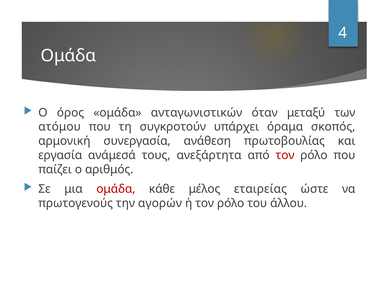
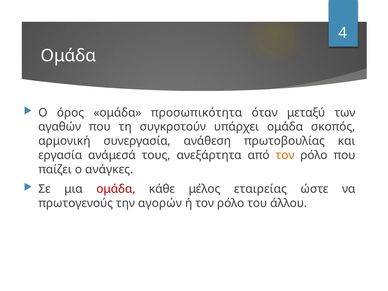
ανταγωνιστικών: ανταγωνιστικών -> προσωπικότητα
ατόμου: ατόμου -> αγαθών
υπάρχει όραμα: όραμα -> ομάδα
τον at (285, 155) colour: red -> orange
αριθμός: αριθμός -> ανάγκες
